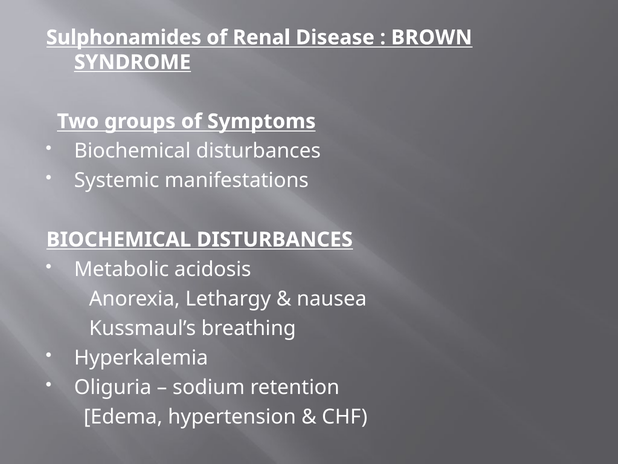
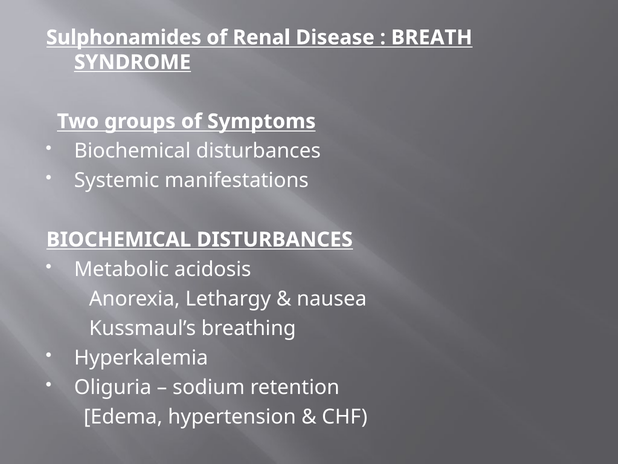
BROWN: BROWN -> BREATH
